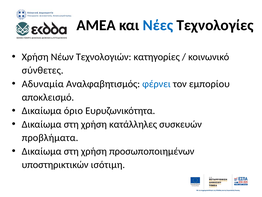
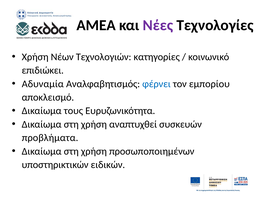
Νέες colour: blue -> purple
σύνθετες: σύνθετες -> επιδιώκει
όριο: όριο -> τους
κατάλληλες: κατάλληλες -> αναπτυχθεί
ισότιμη: ισότιμη -> ειδικών
